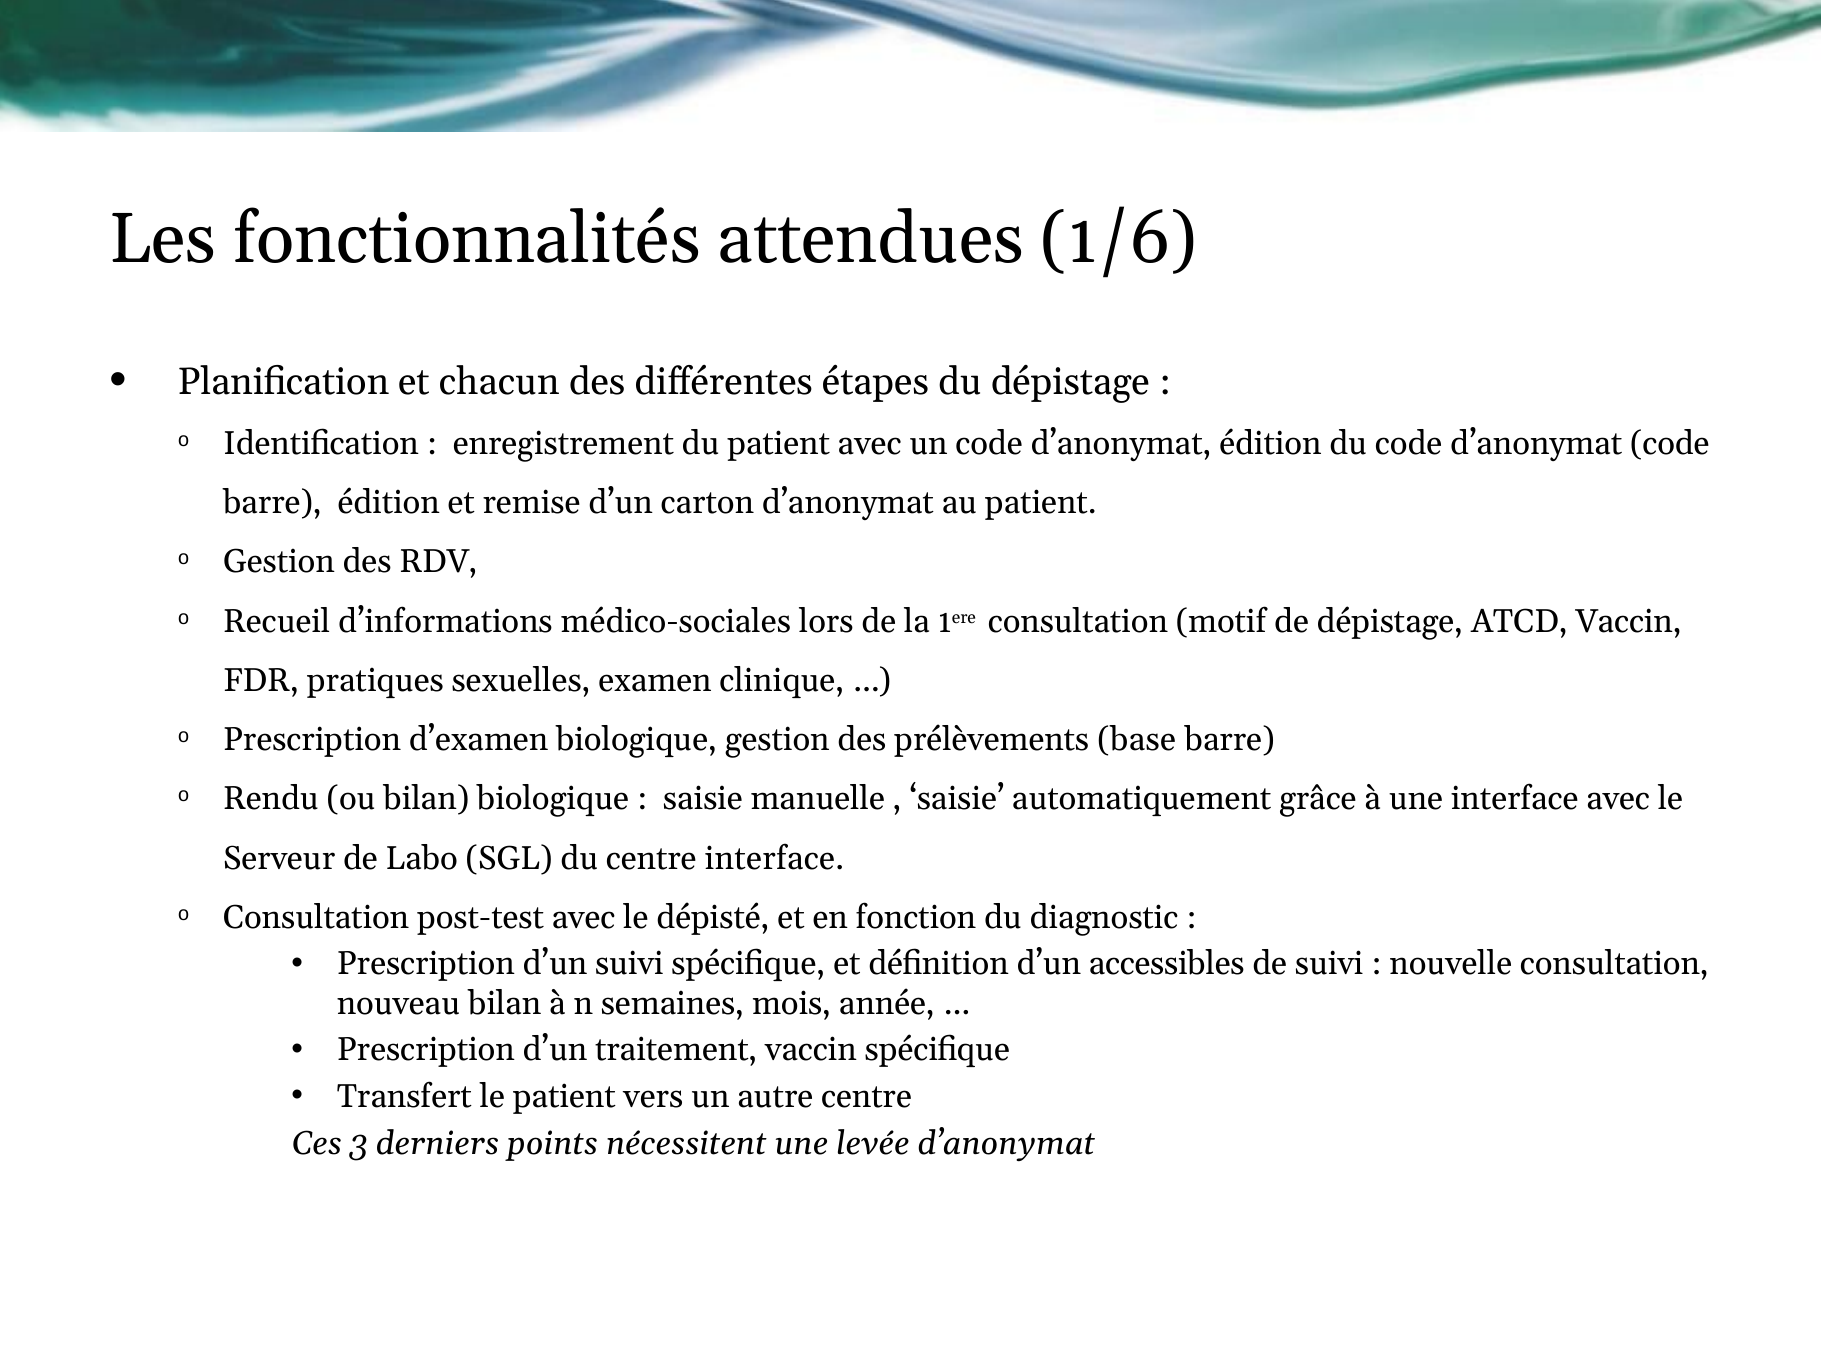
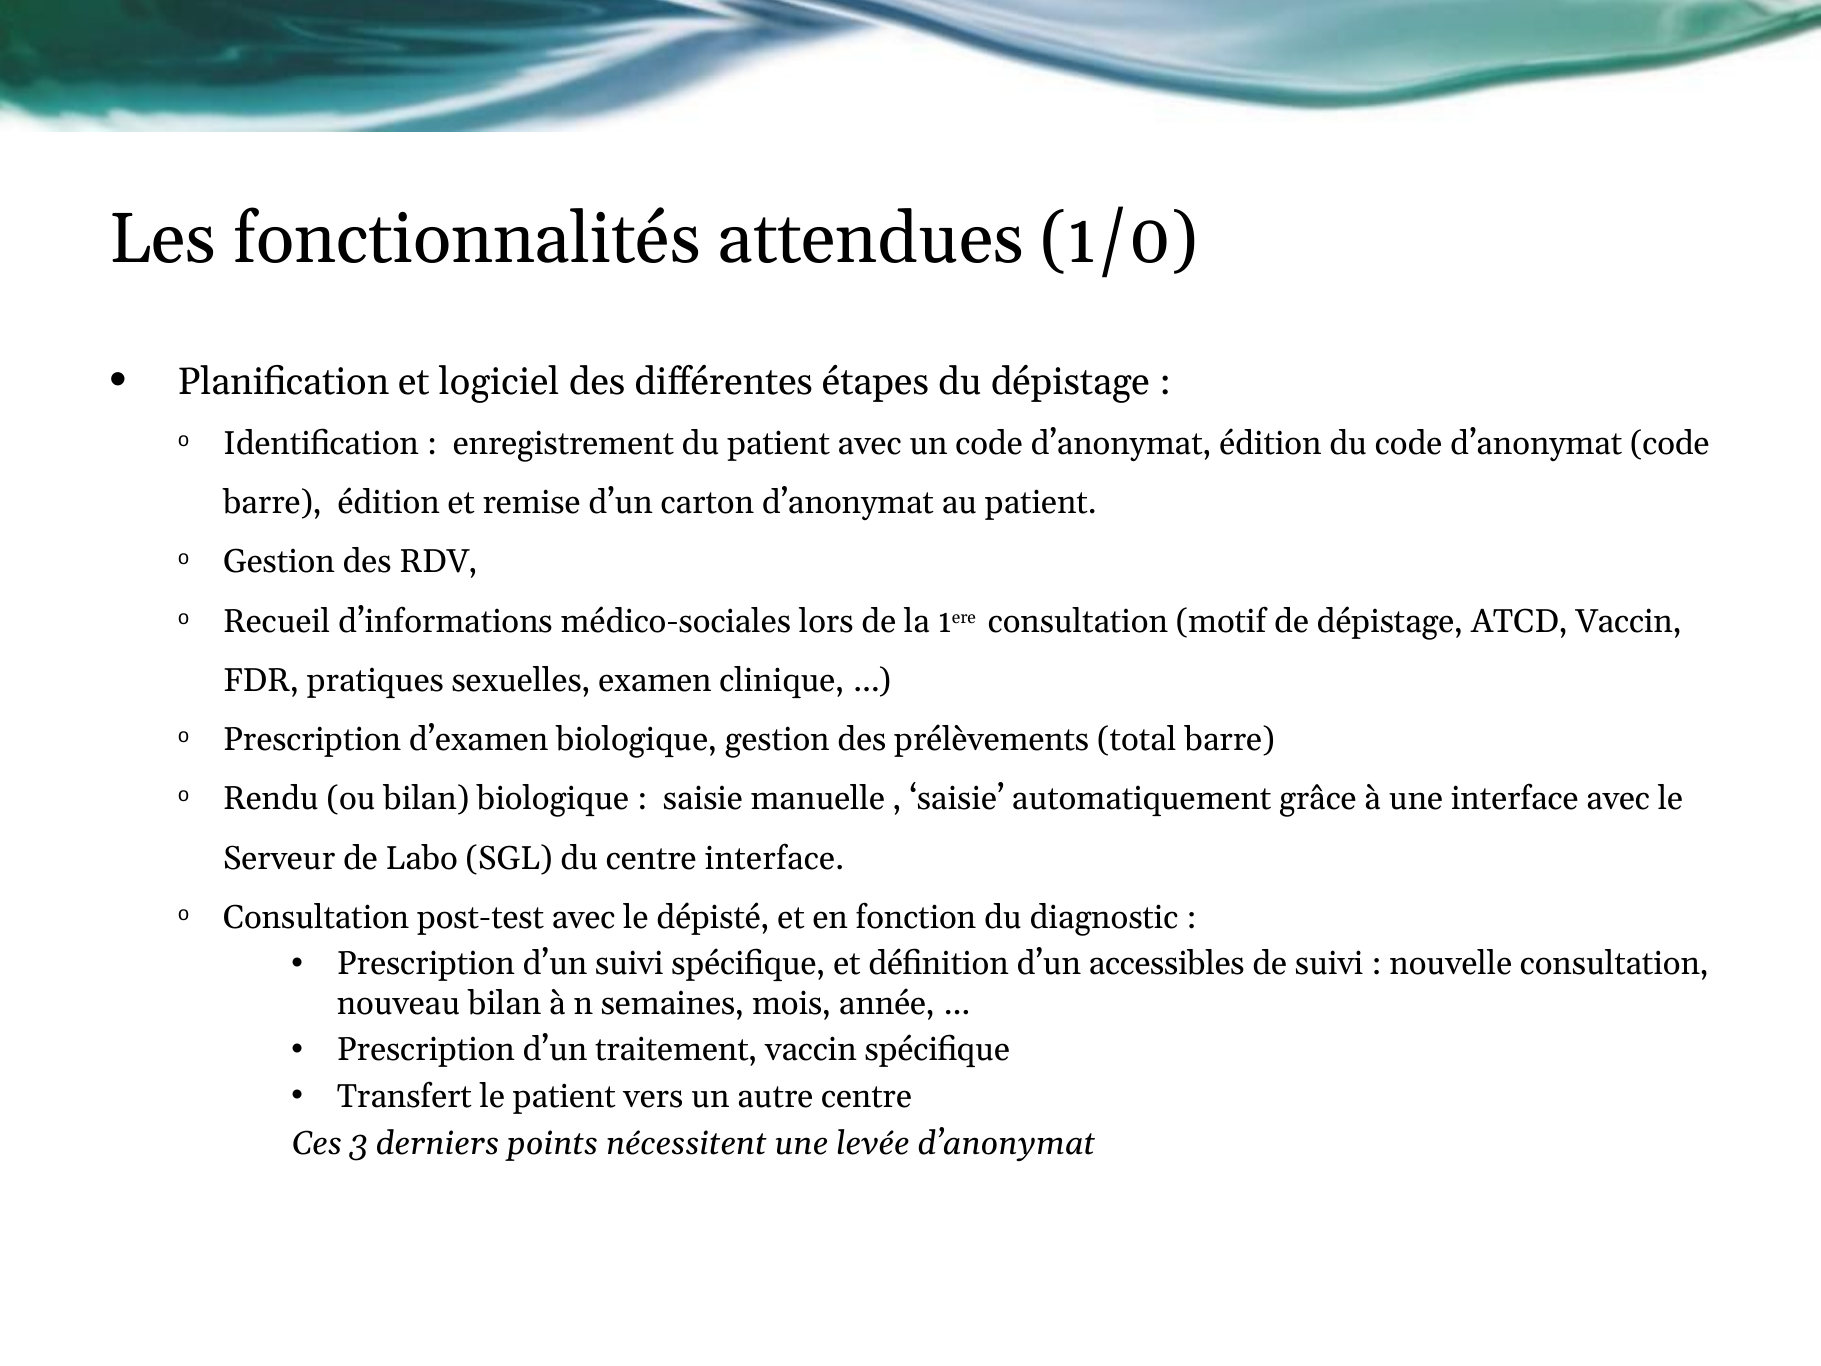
1/6: 1/6 -> 1/0
chacun: chacun -> logiciel
base: base -> total
